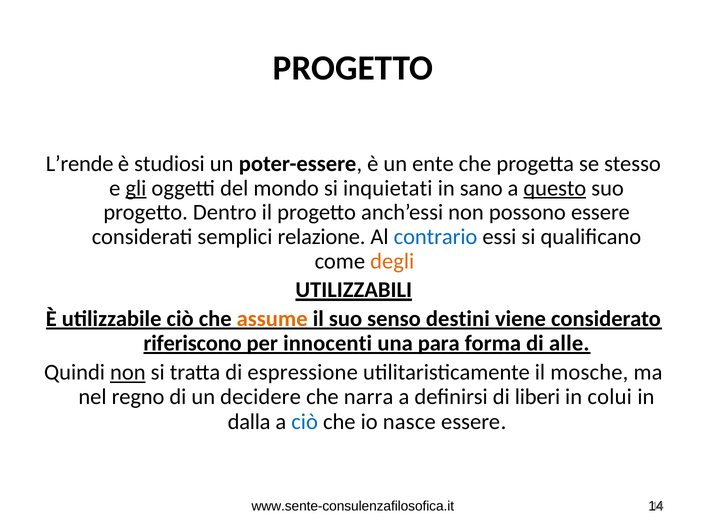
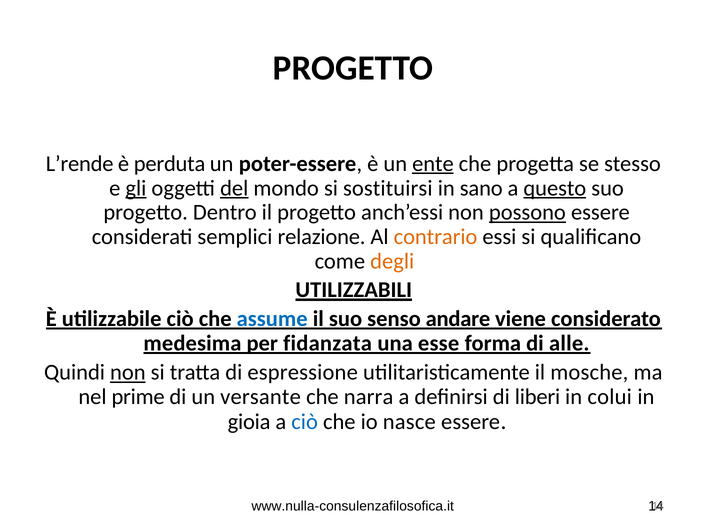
studiosi: studiosi -> perduta
ente underline: none -> present
del underline: none -> present
inquietati: inquietati -> sostituirsi
possono underline: none -> present
contrario colour: blue -> orange
assume colour: orange -> blue
destini: destini -> andare
riferiscono: riferiscono -> medesima
innocenti: innocenti -> fidanzata
para: para -> esse
regno: regno -> prime
decidere: decidere -> versante
dalla: dalla -> gioia
www.sente-consulenzafilosofica.it: www.sente-consulenzafilosofica.it -> www.nulla-consulenzafilosofica.it
